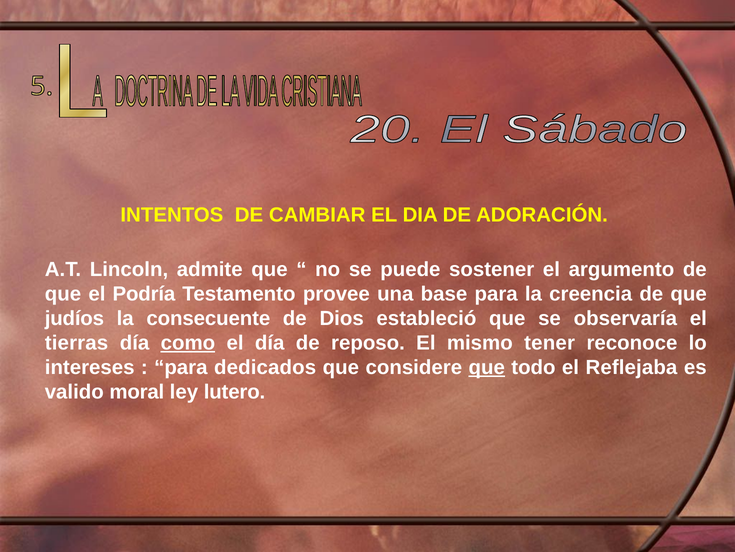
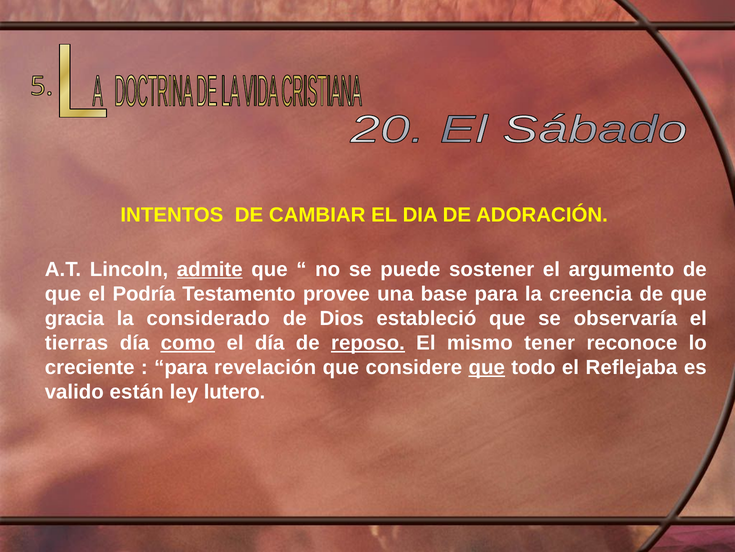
admite underline: none -> present
judíos: judíos -> gracia
consecuente: consecuente -> considerado
reposo underline: none -> present
intereses: intereses -> creciente
dedicados: dedicados -> revelación
moral: moral -> están
